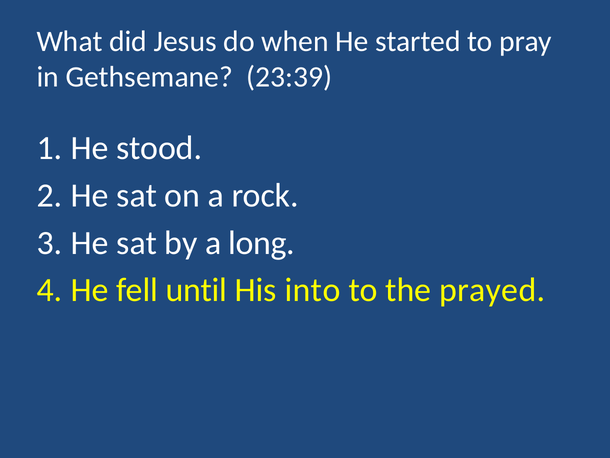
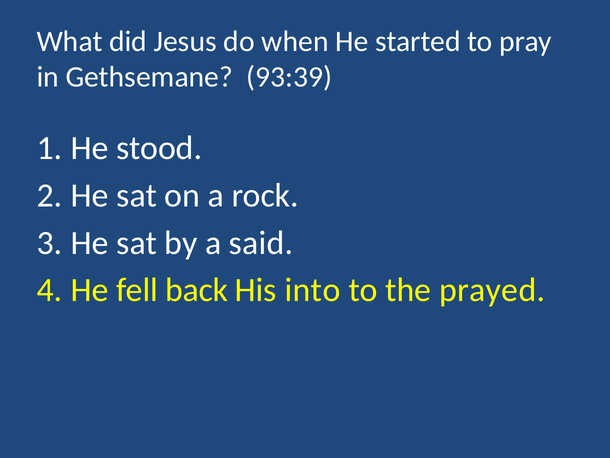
23:39: 23:39 -> 93:39
long: long -> said
until: until -> back
